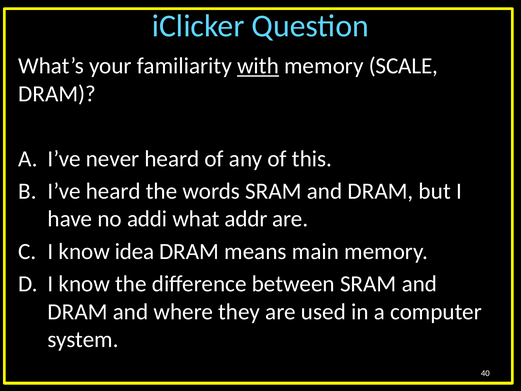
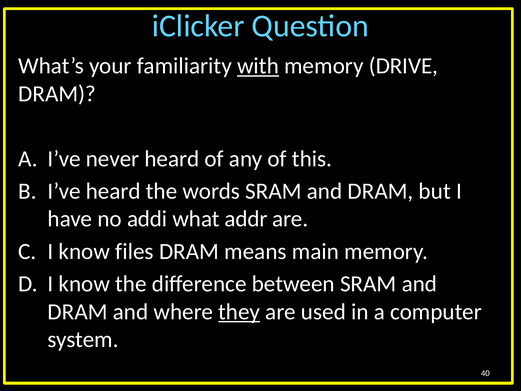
SCALE: SCALE -> DRIVE
idea: idea -> files
they underline: none -> present
